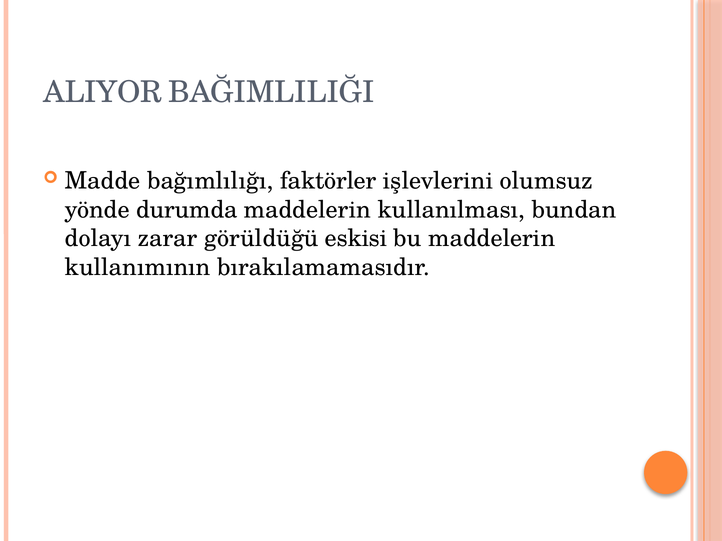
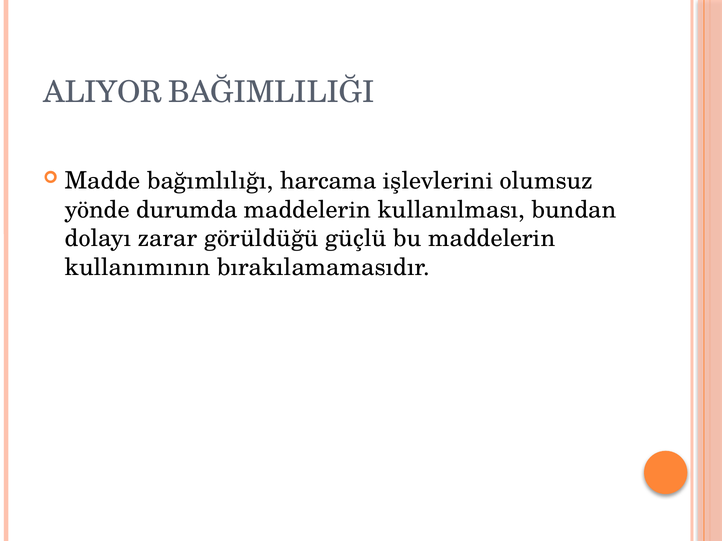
faktörler: faktörler -> harcama
eskisi: eskisi -> güçlü
